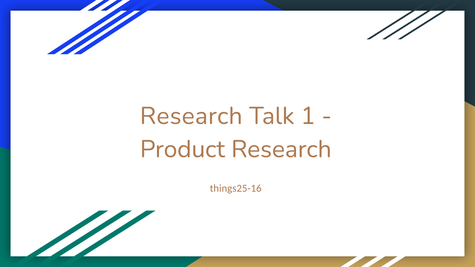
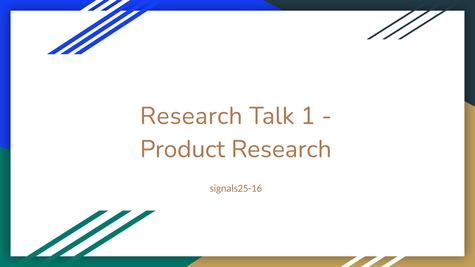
things25-16: things25-16 -> signals25-16
